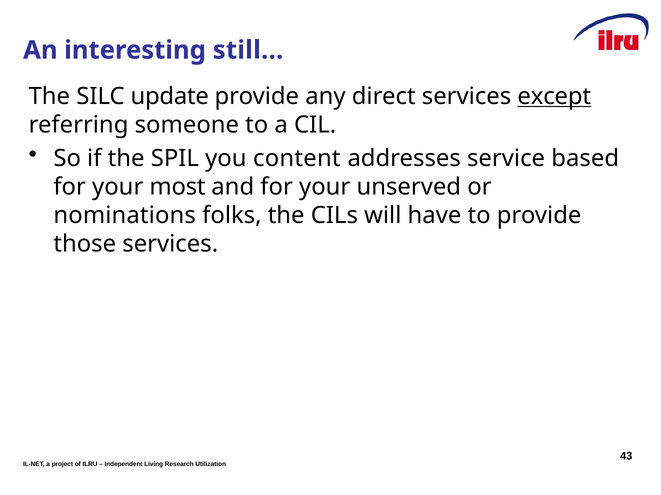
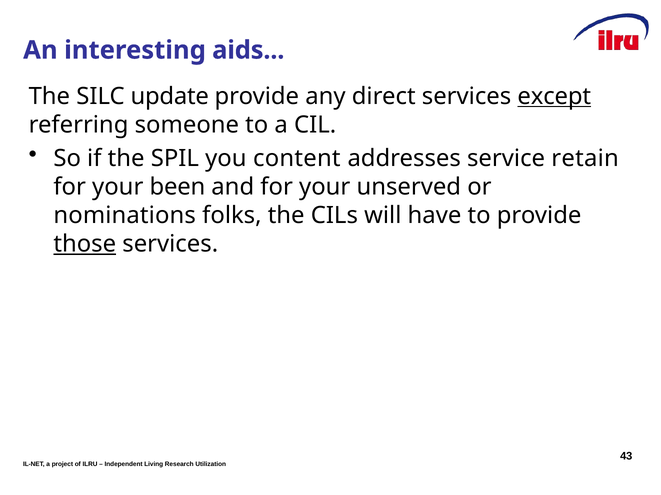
still: still -> aids
based: based -> retain
most: most -> been
those underline: none -> present
